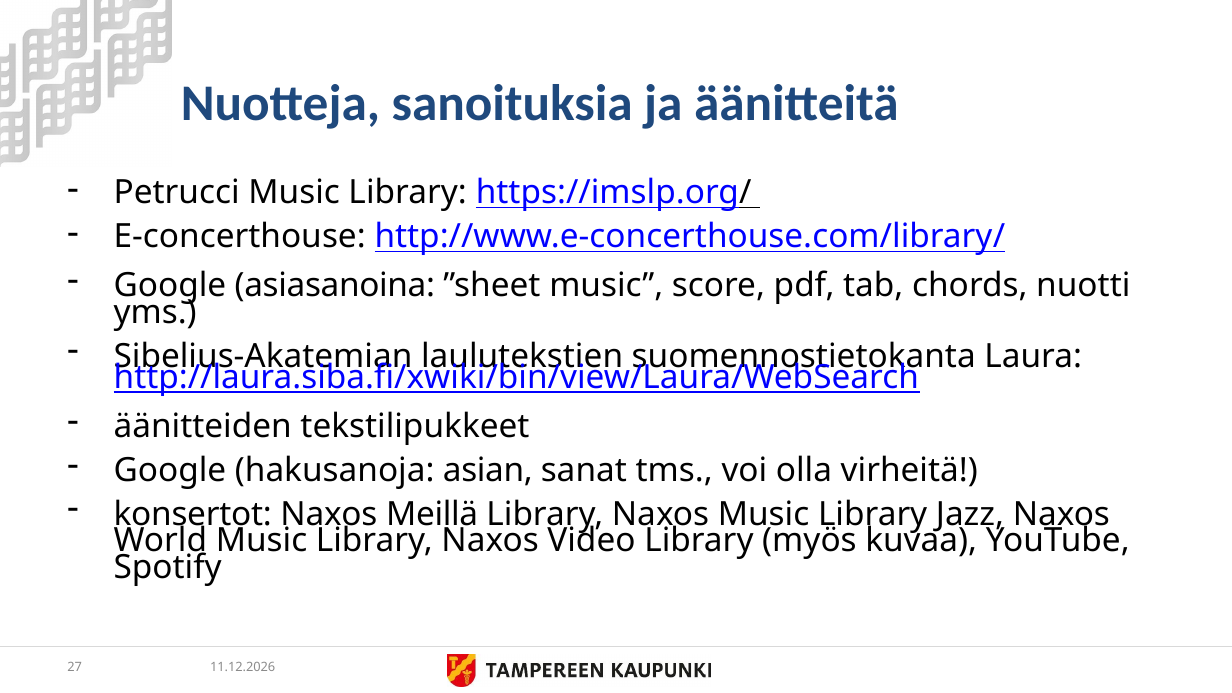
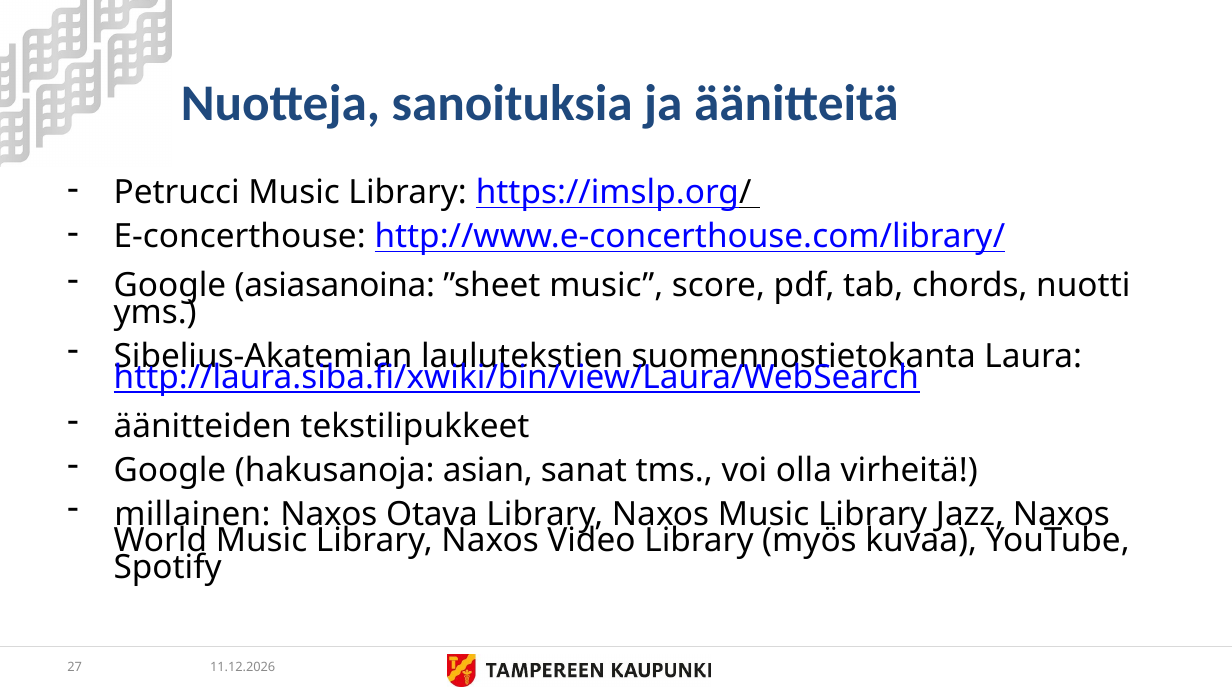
konsertot: konsertot -> millainen
Meillä: Meillä -> Otava
